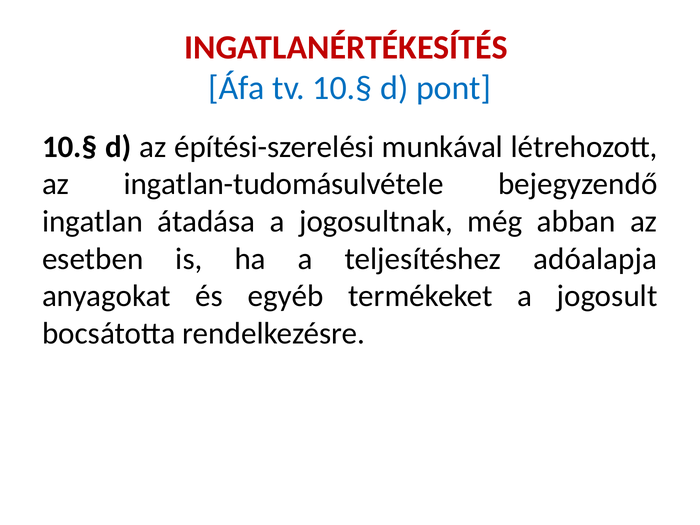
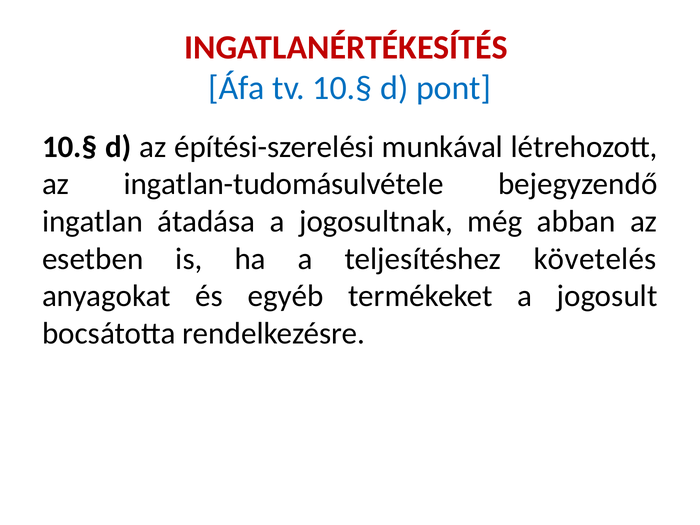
adóalapja: adóalapja -> követelés
